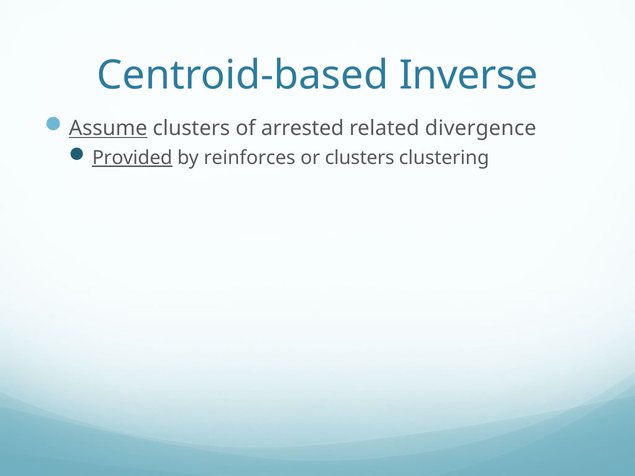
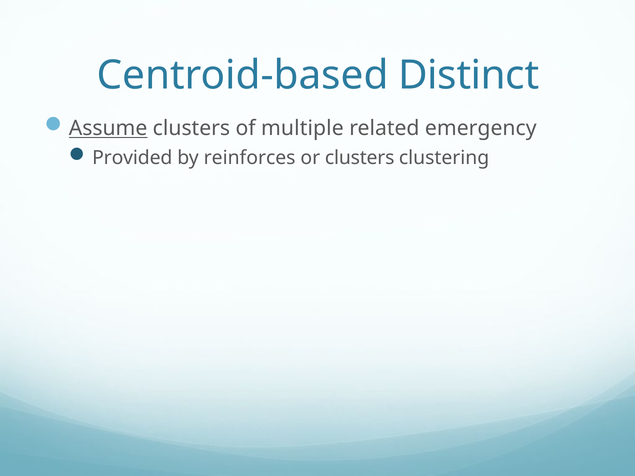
Inverse: Inverse -> Distinct
arrested: arrested -> multiple
divergence: divergence -> emergency
Provided underline: present -> none
